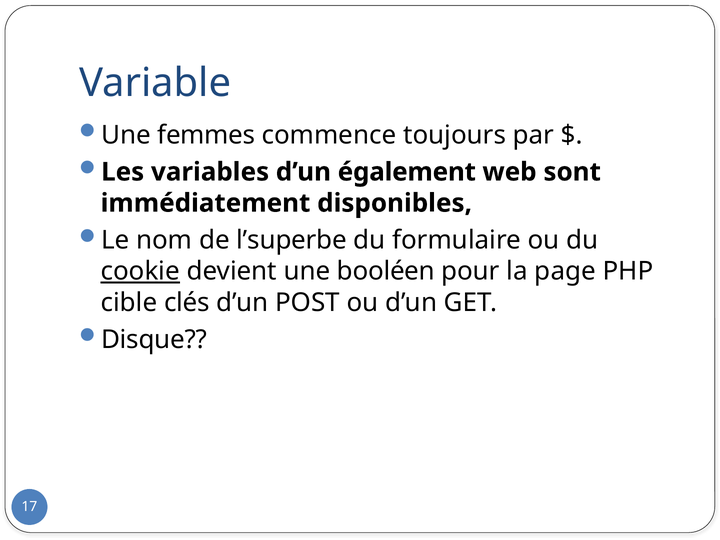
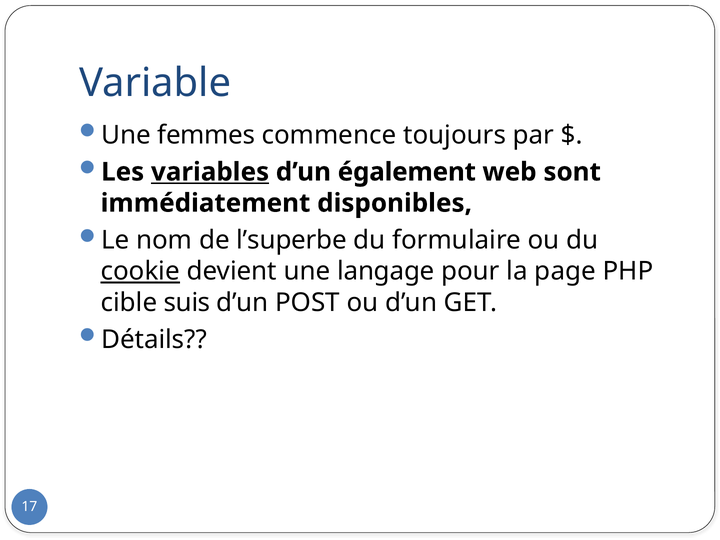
variables underline: none -> present
booléen: booléen -> langage
clés: clés -> suis
Disque: Disque -> Détails
